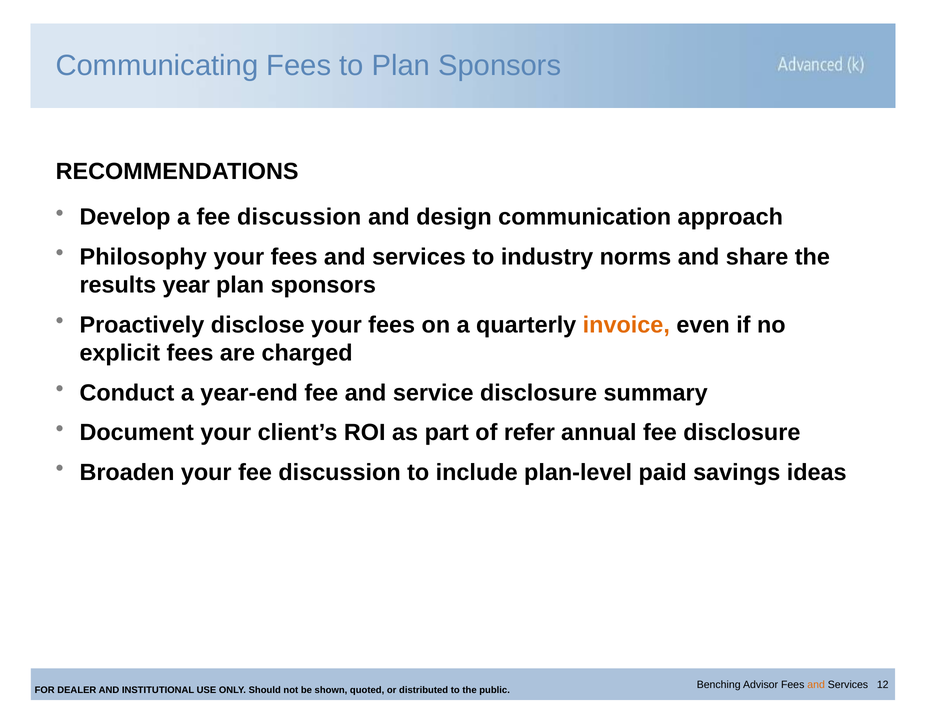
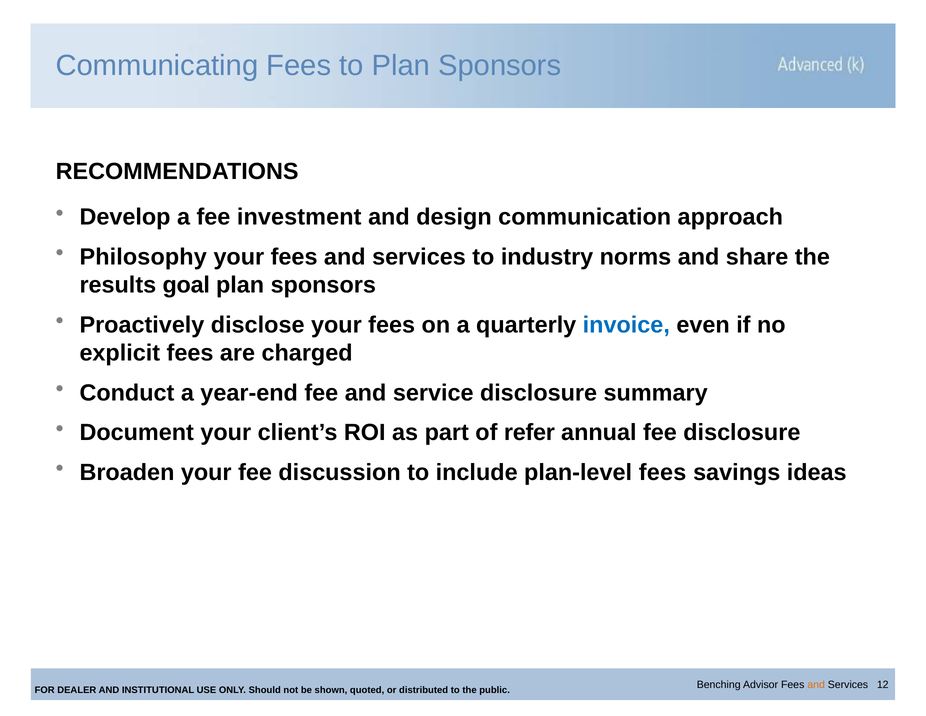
a fee discussion: discussion -> investment
year: year -> goal
invoice colour: orange -> blue
plan-level paid: paid -> fees
